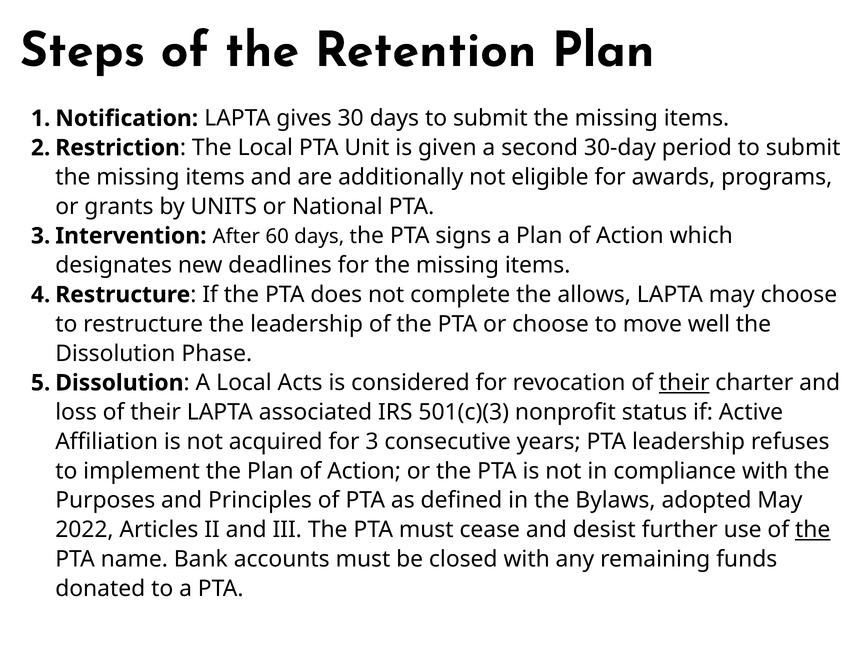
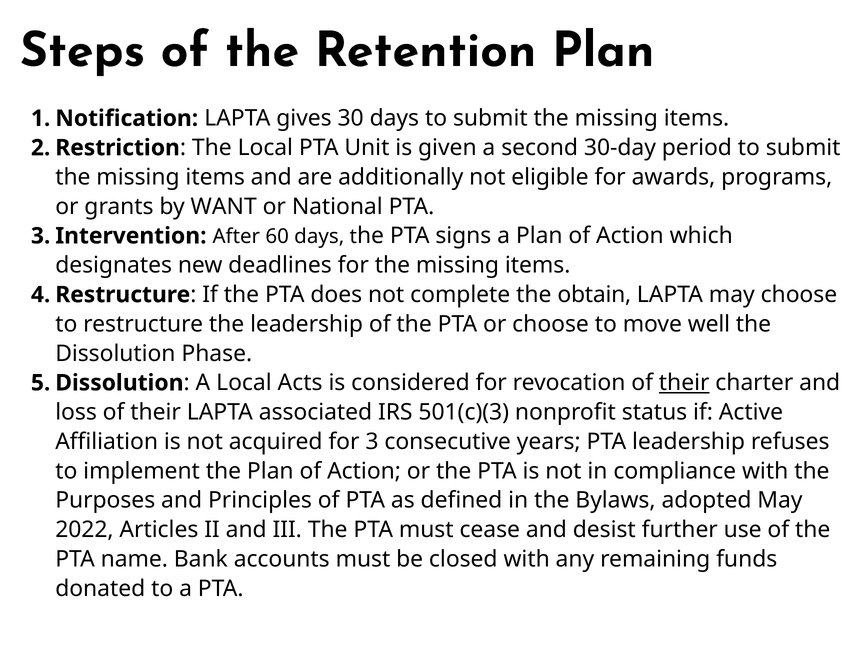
UNITS: UNITS -> WANT
allows: allows -> obtain
the at (813, 530) underline: present -> none
